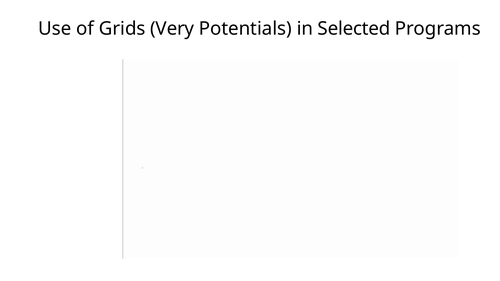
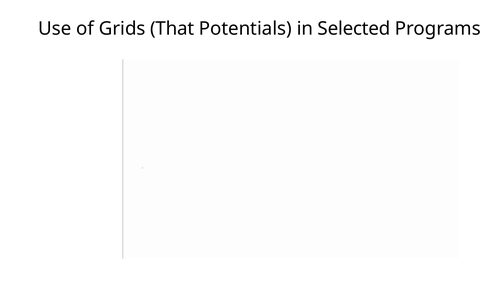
Very: Very -> That
